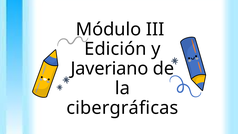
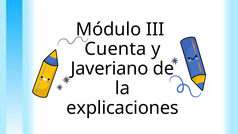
Edición: Edición -> Cuenta
cibergráficas: cibergráficas -> explicaciones
